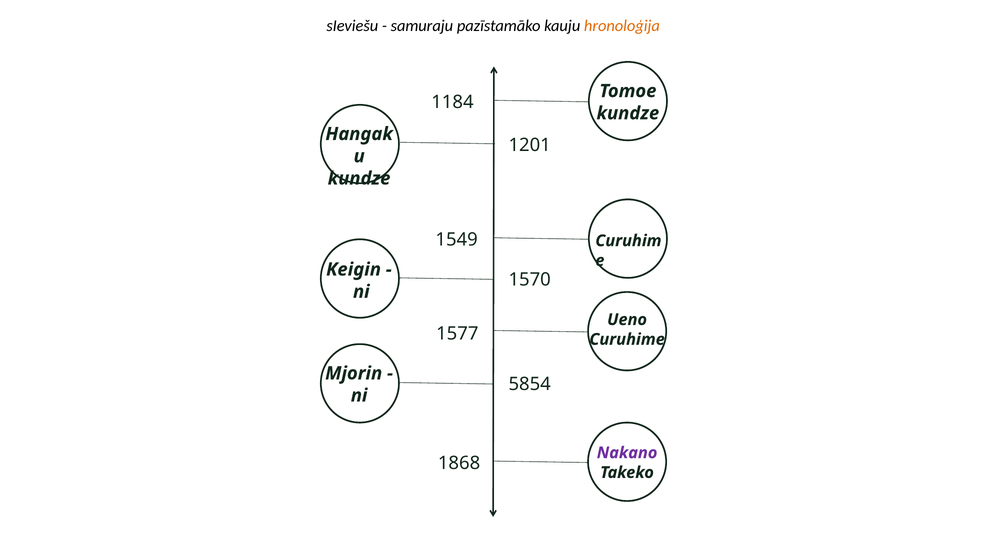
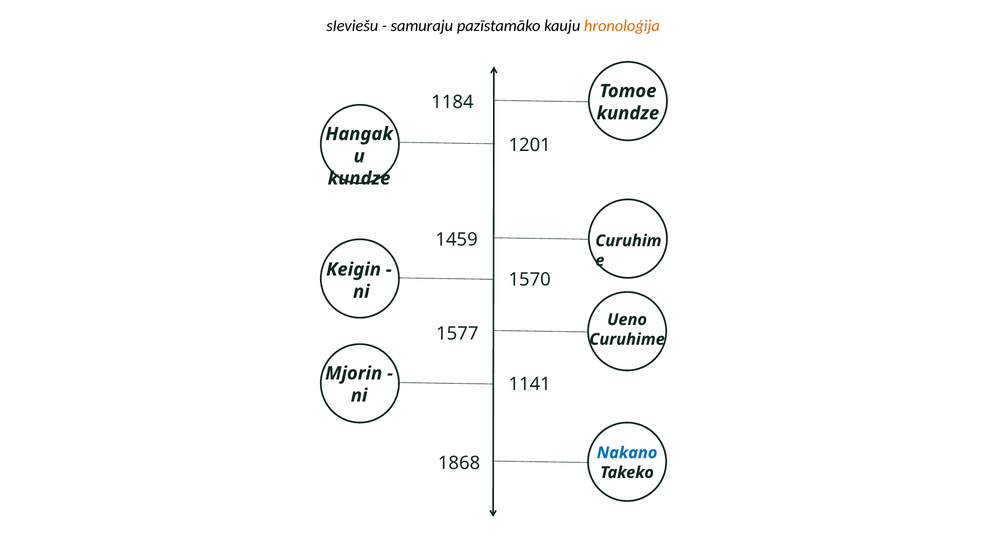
1549: 1549 -> 1459
5854: 5854 -> 1141
Nakano colour: purple -> blue
